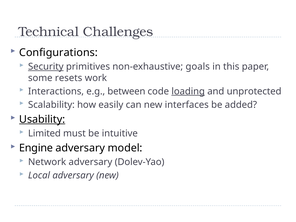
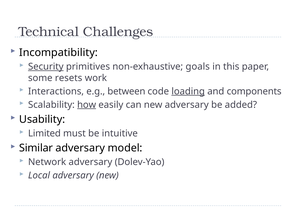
Configurations: Configurations -> Incompatibility
unprotected: unprotected -> components
how underline: none -> present
new interfaces: interfaces -> adversary
Usability underline: present -> none
Engine: Engine -> Similar
